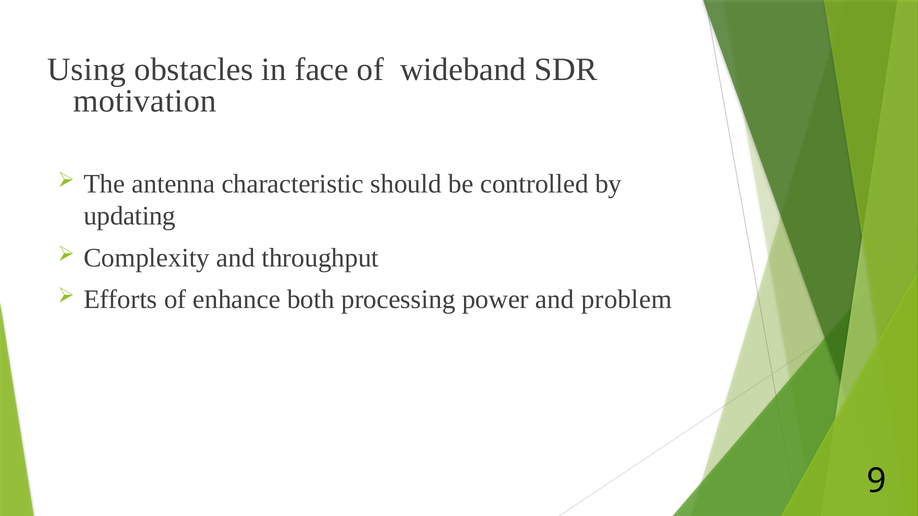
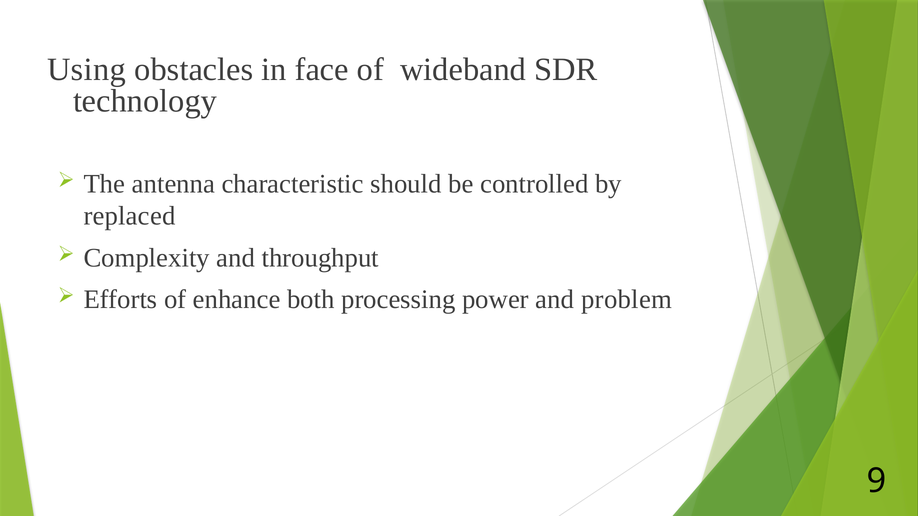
motivation: motivation -> technology
updating: updating -> replaced
